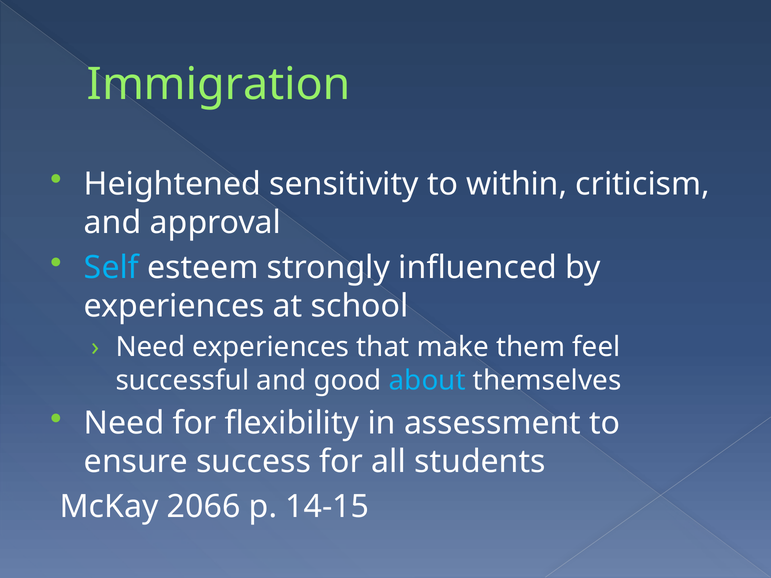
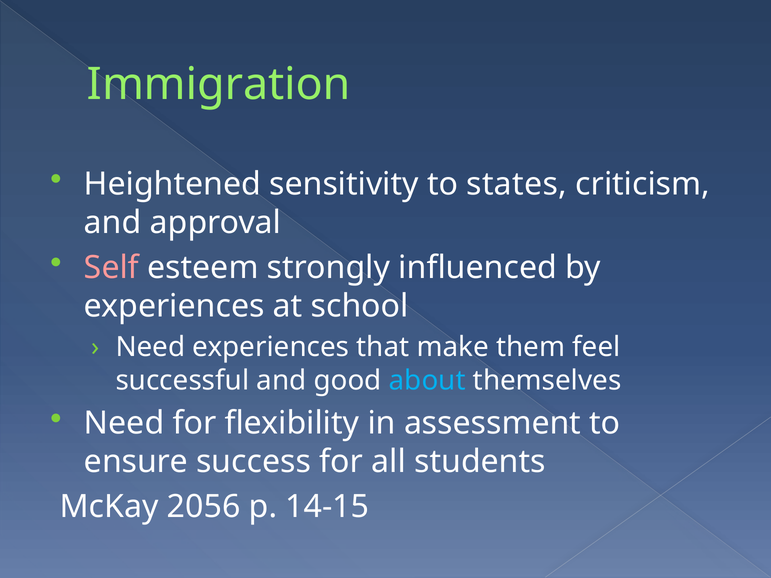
within: within -> states
Self colour: light blue -> pink
2066: 2066 -> 2056
